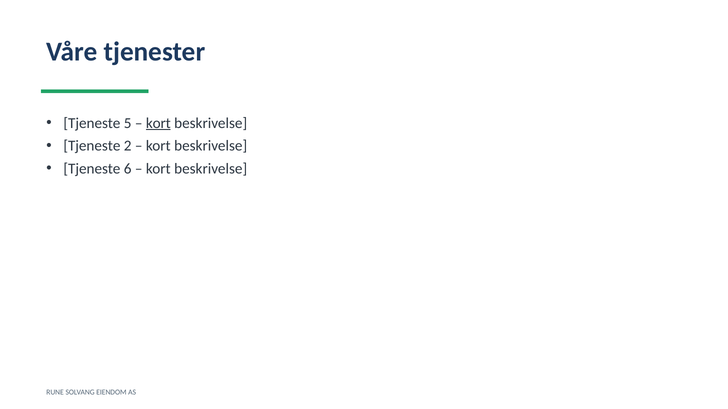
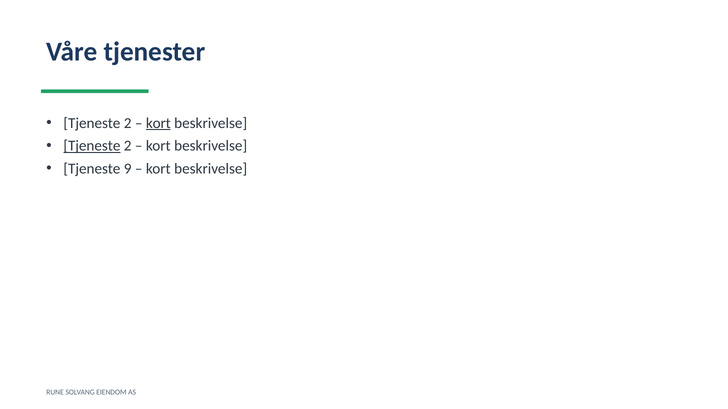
5 at (128, 123): 5 -> 2
Tjeneste at (92, 146) underline: none -> present
6: 6 -> 9
